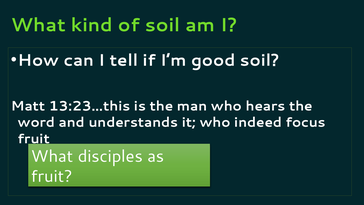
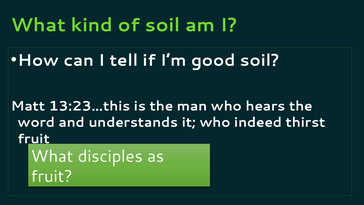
focus: focus -> thirst
